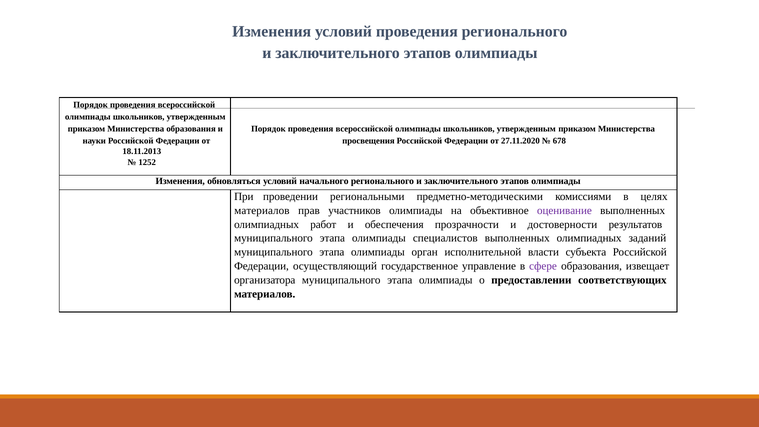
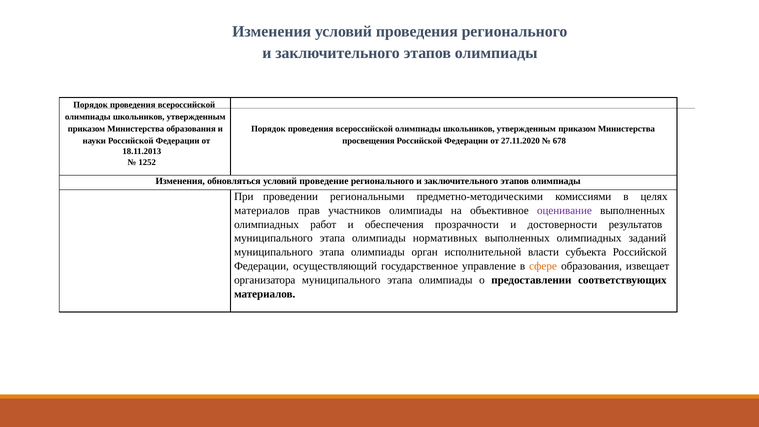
начального: начального -> проведение
специалистов: специалистов -> нормативных
сфере colour: purple -> orange
